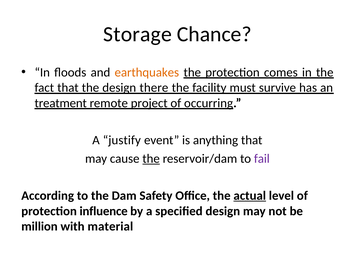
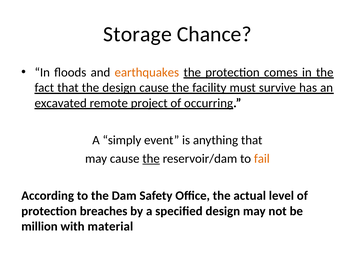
design there: there -> cause
treatment: treatment -> excavated
justify: justify -> simply
fail colour: purple -> orange
actual underline: present -> none
influence: influence -> breaches
